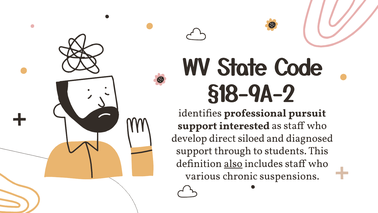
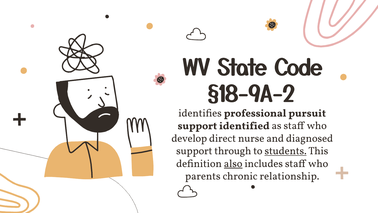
interested: interested -> identified
siloed: siloed -> nurse
students underline: none -> present
various: various -> parents
suspensions: suspensions -> relationship
